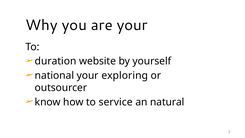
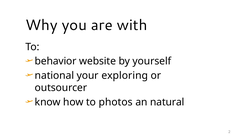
are your: your -> with
duration: duration -> behavior
service: service -> photos
